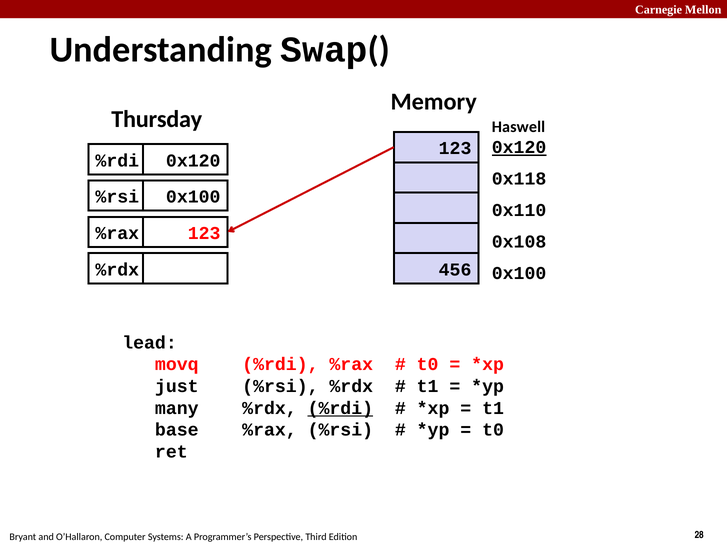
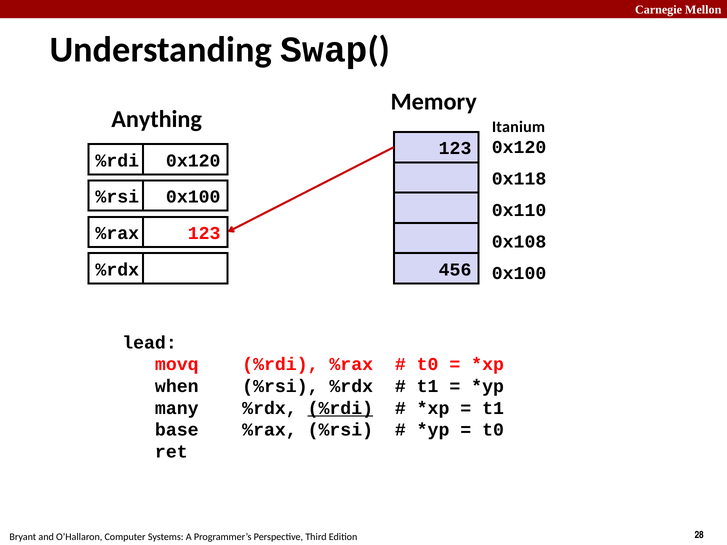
Thursday: Thursday -> Anything
Haswell: Haswell -> Itanium
0x120 at (519, 147) underline: present -> none
just: just -> when
